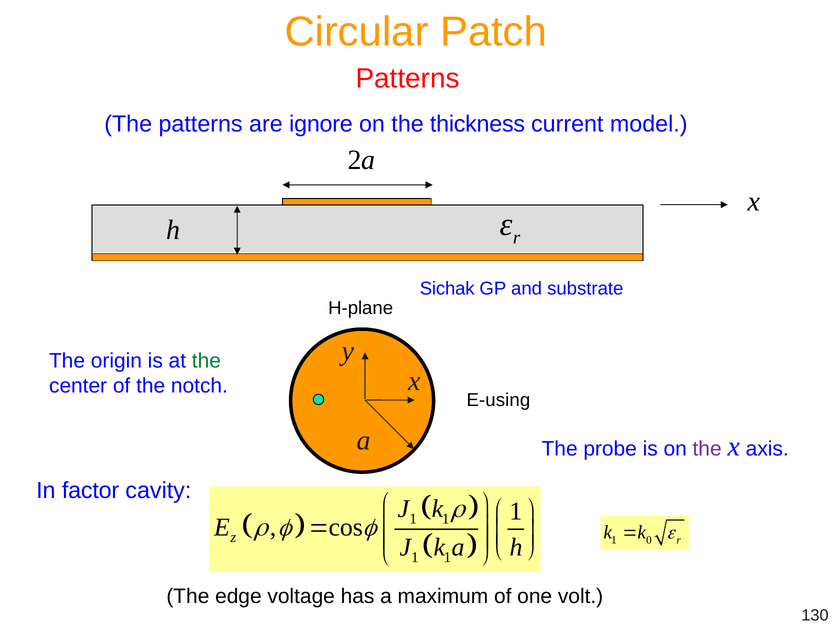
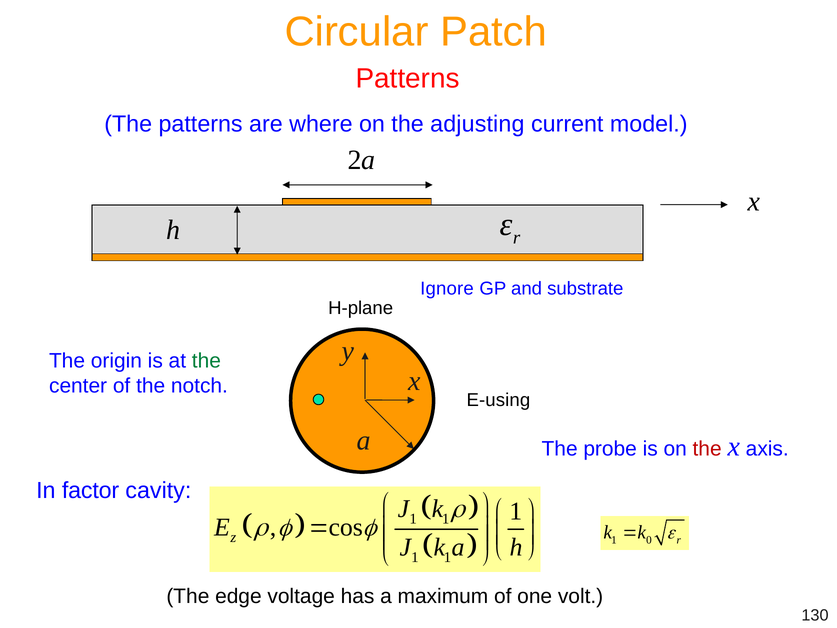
ignore: ignore -> where
thickness: thickness -> adjusting
Sichak: Sichak -> Ignore
the at (707, 449) colour: purple -> red
